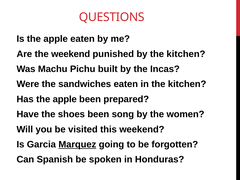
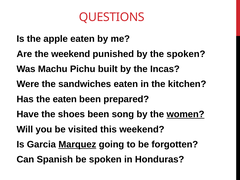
by the kitchen: kitchen -> spoken
Has the apple: apple -> eaten
women underline: none -> present
